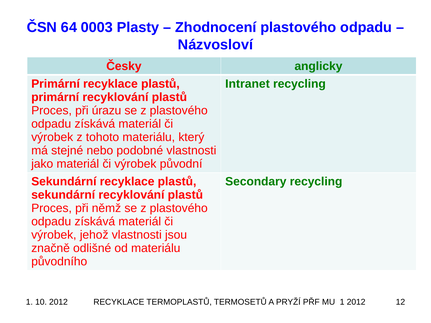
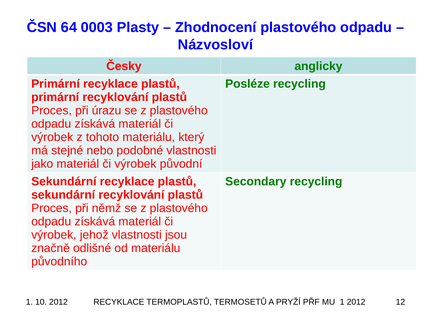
Intranet: Intranet -> Posléze
